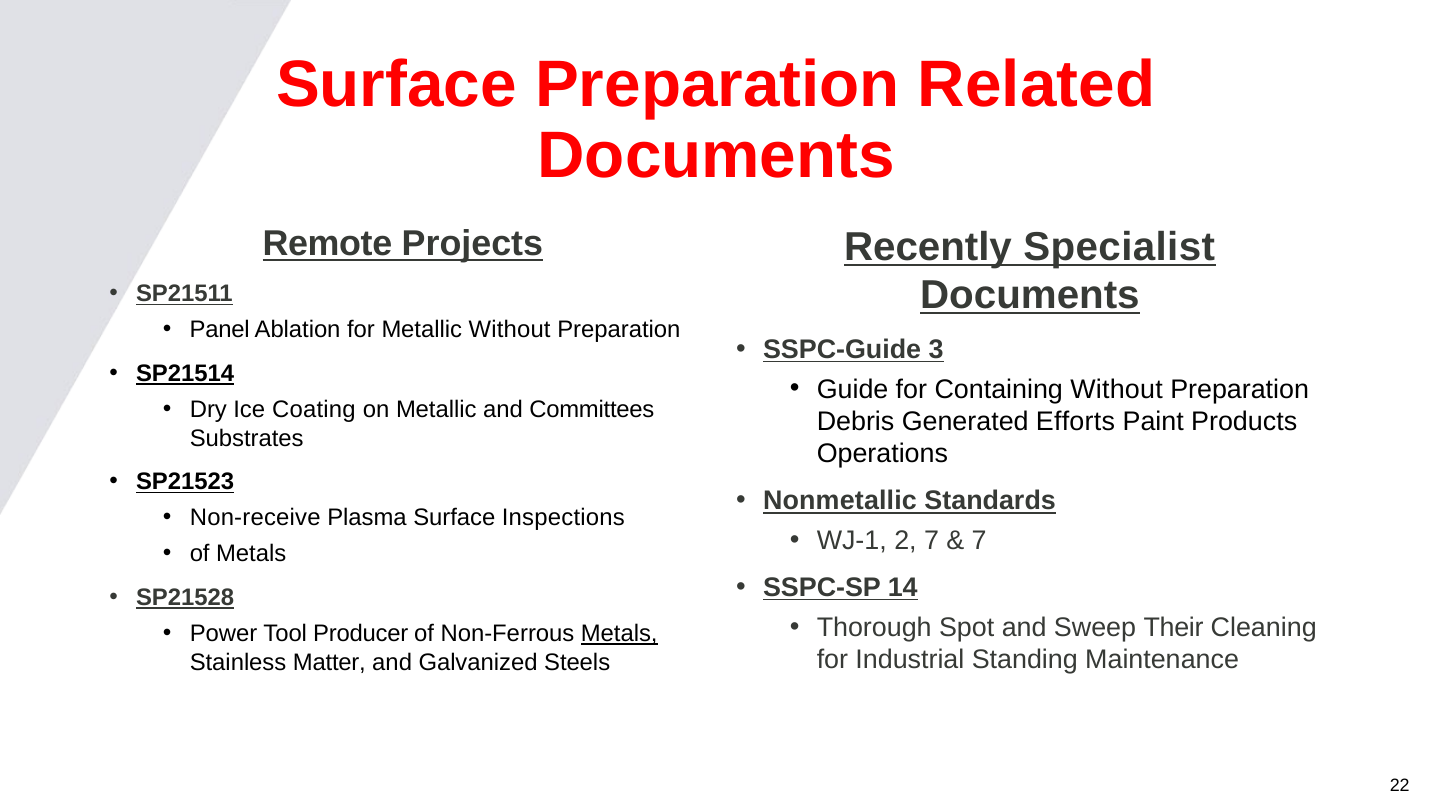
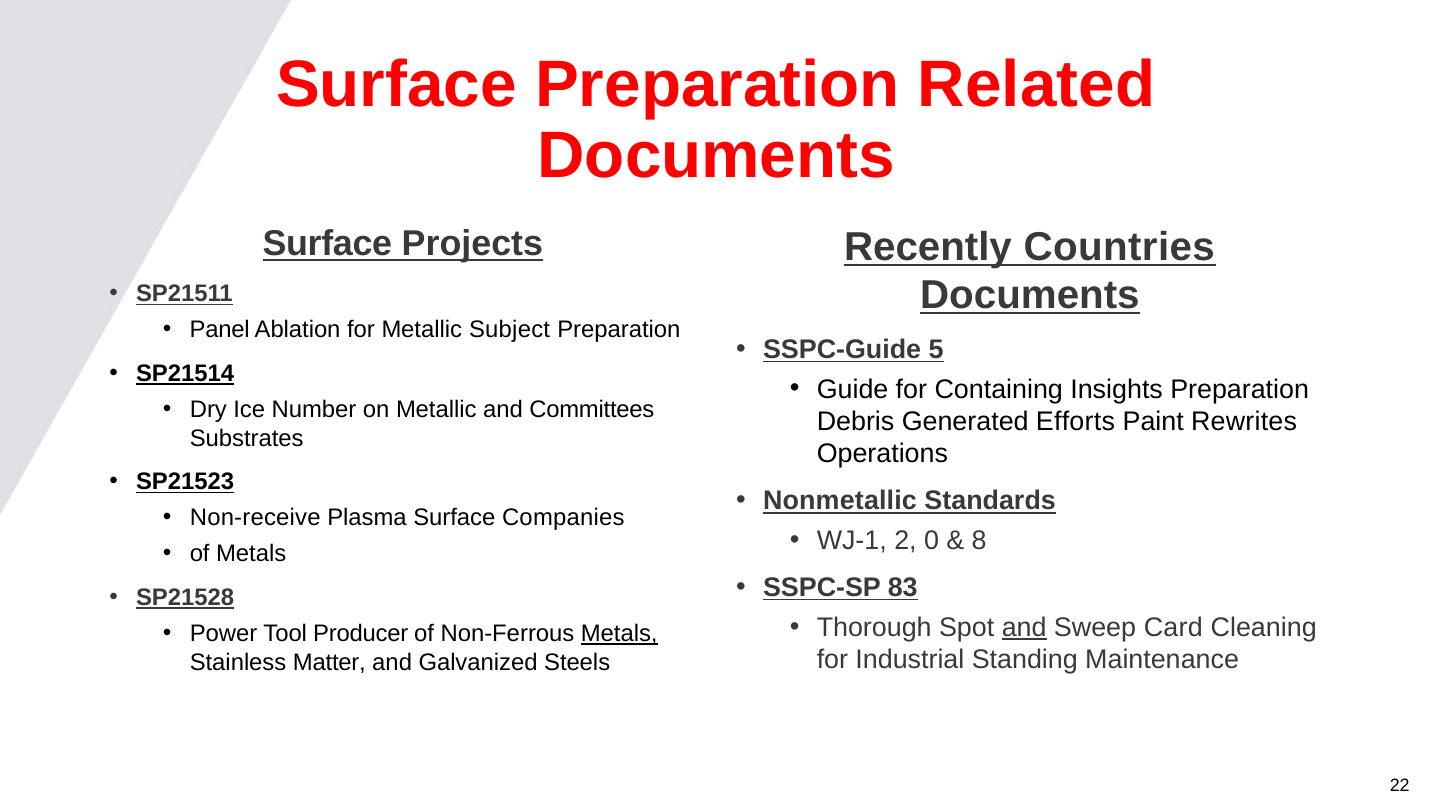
Remote at (327, 244): Remote -> Surface
Specialist: Specialist -> Countries
Metallic Without: Without -> Subject
3: 3 -> 5
Containing Without: Without -> Insights
Coating: Coating -> Number
Products: Products -> Rewrites
Inspections: Inspections -> Companies
2 7: 7 -> 0
7 at (979, 541): 7 -> 8
14: 14 -> 83
and at (1024, 628) underline: none -> present
Their: Their -> Card
